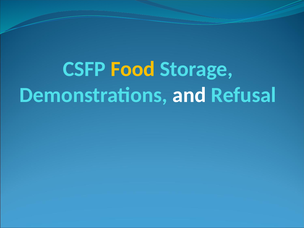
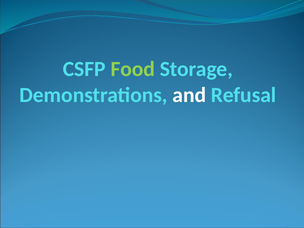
Food colour: yellow -> light green
